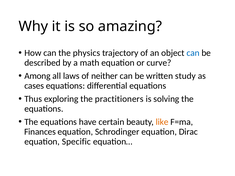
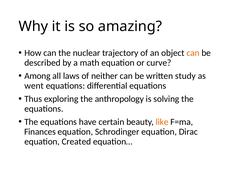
physics: physics -> nuclear
can at (193, 53) colour: blue -> orange
cases: cases -> went
practitioners: practitioners -> anthropology
Specific: Specific -> Created
